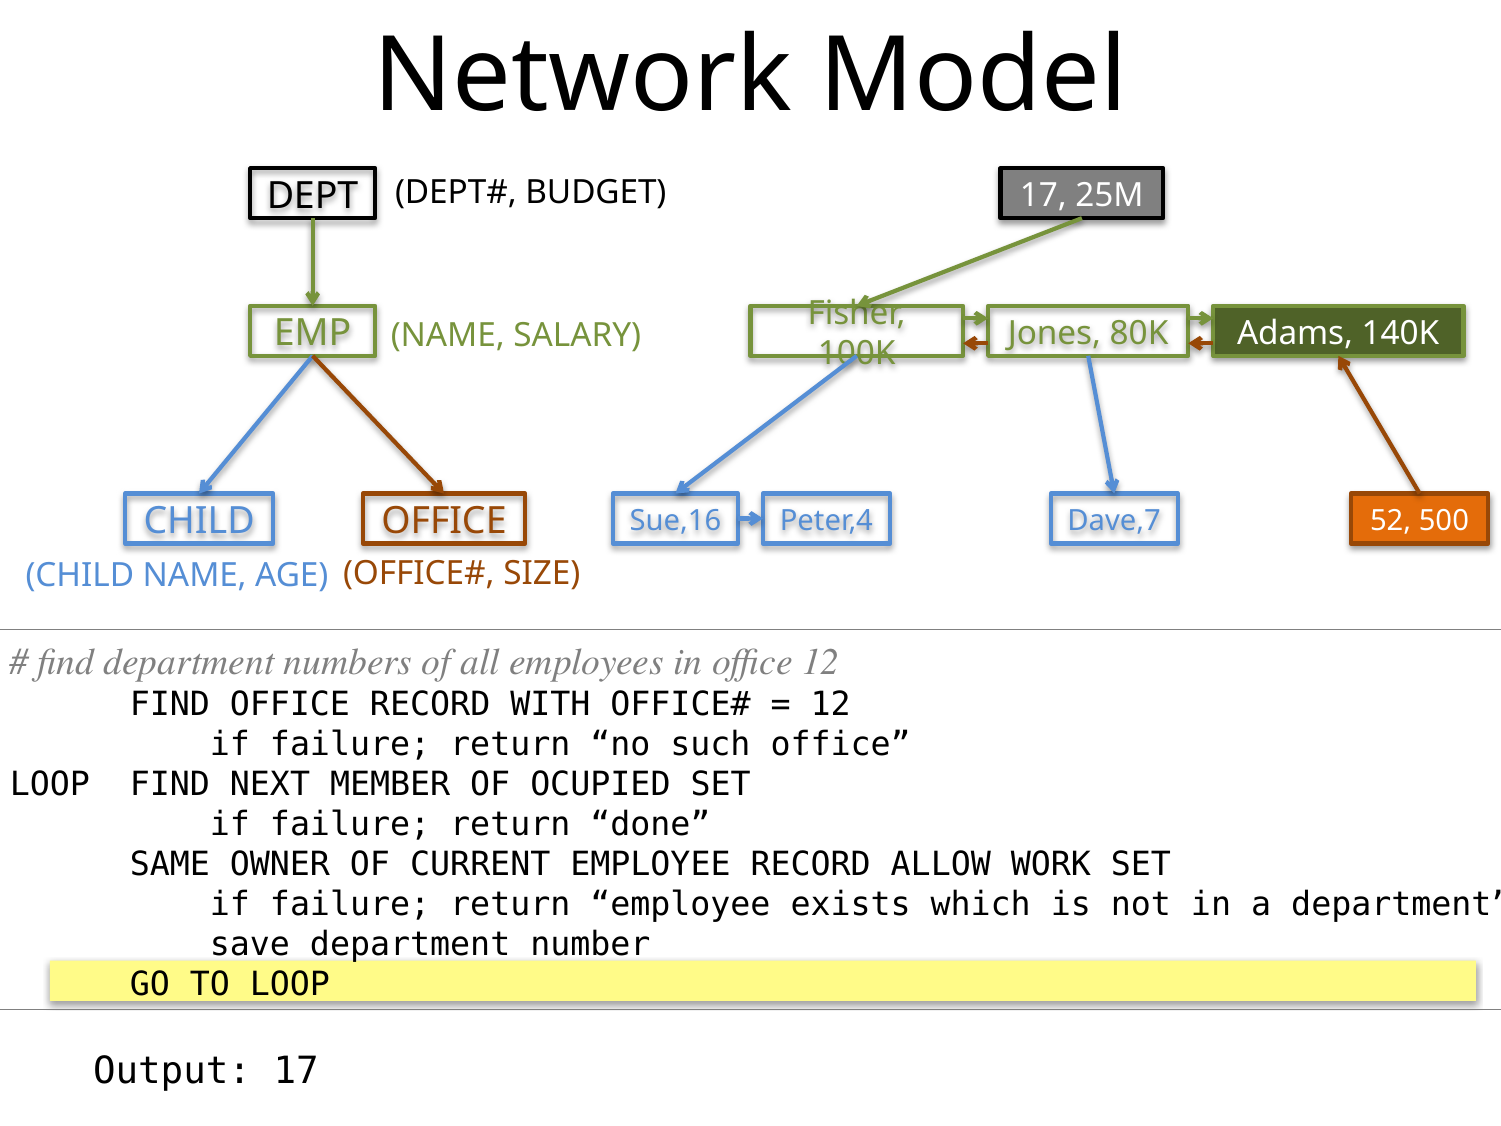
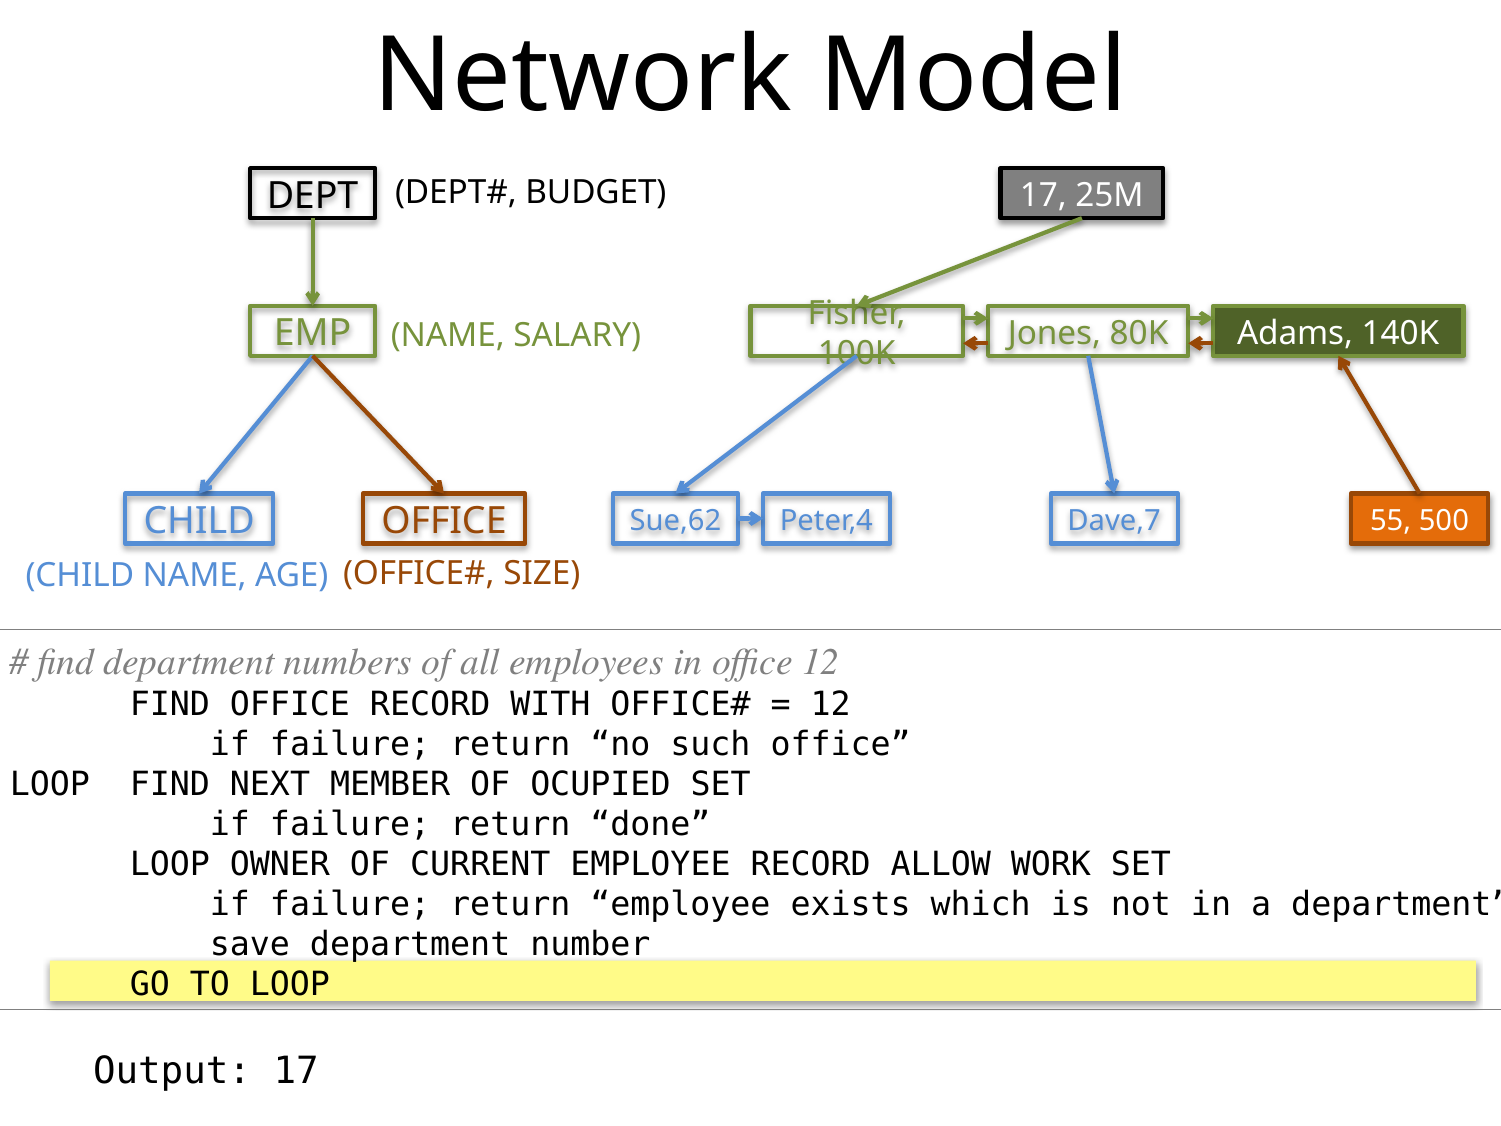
Sue,16: Sue,16 -> Sue,62
52: 52 -> 55
SAME at (170, 864): SAME -> LOOP
